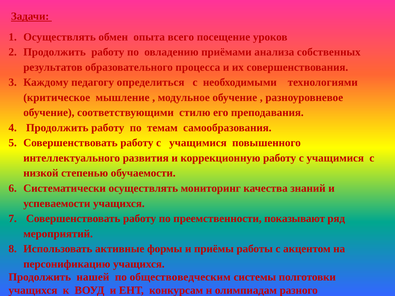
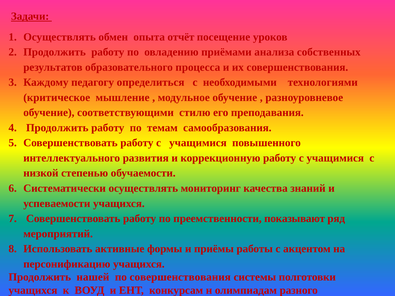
всего: всего -> отчёт
по обществоведческим: обществоведческим -> совершенствования
